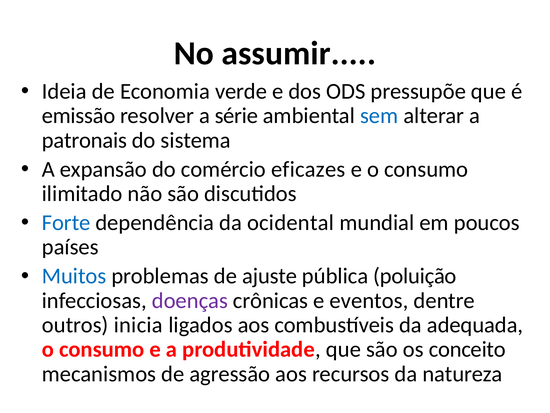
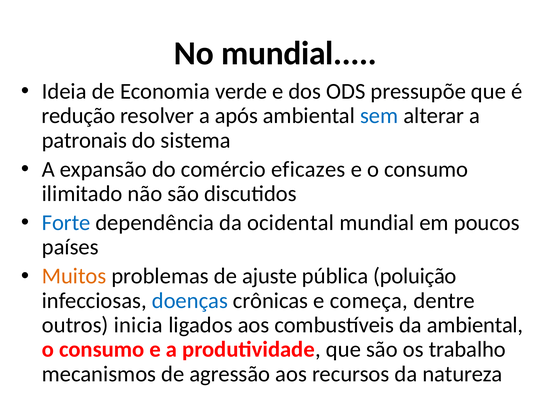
No assumir: assumir -> mundial
emissão: emissão -> redução
série: série -> após
Muitos colour: blue -> orange
doenças colour: purple -> blue
eventos: eventos -> começa
da adequada: adequada -> ambiental
conceito: conceito -> trabalho
